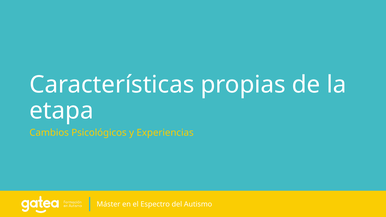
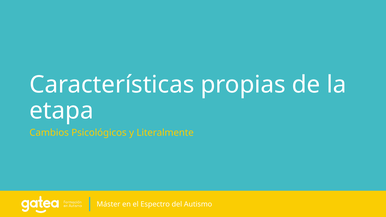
Experiencias: Experiencias -> Literalmente
